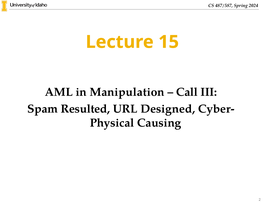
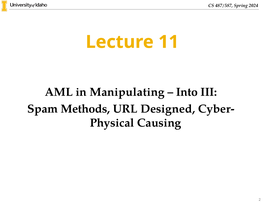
15: 15 -> 11
Manipulation: Manipulation -> Manipulating
Call: Call -> Into
Resulted: Resulted -> Methods
